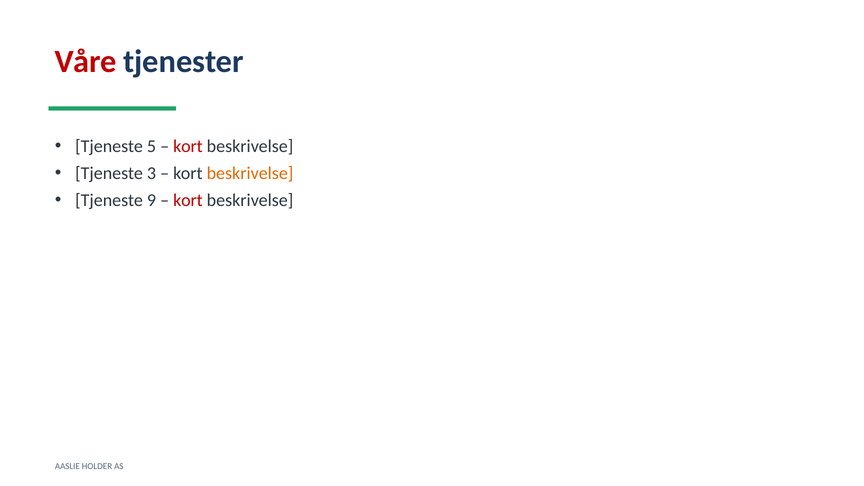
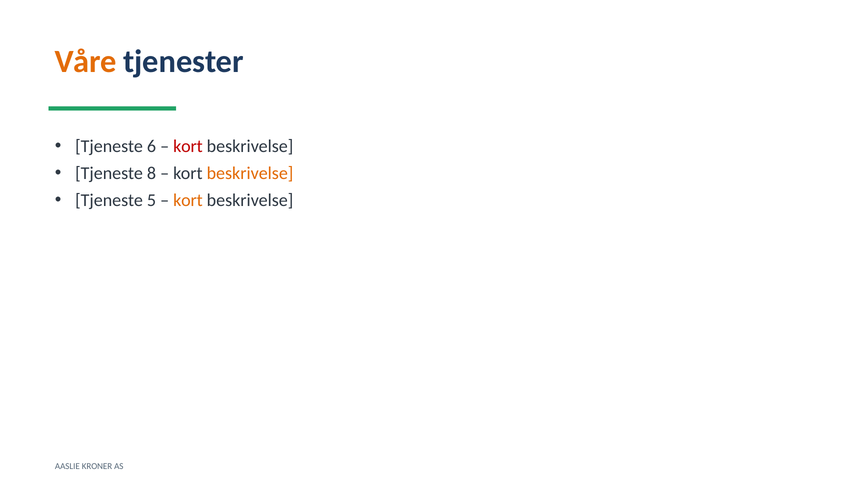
Våre colour: red -> orange
5: 5 -> 6
3: 3 -> 8
9: 9 -> 5
kort at (188, 200) colour: red -> orange
HOLDER: HOLDER -> KRONER
